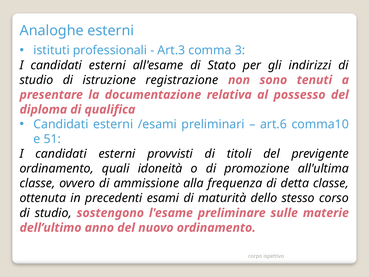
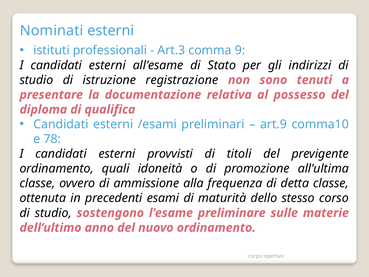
Analoghe: Analoghe -> Nominati
3: 3 -> 9
art.6: art.6 -> art.9
51: 51 -> 78
